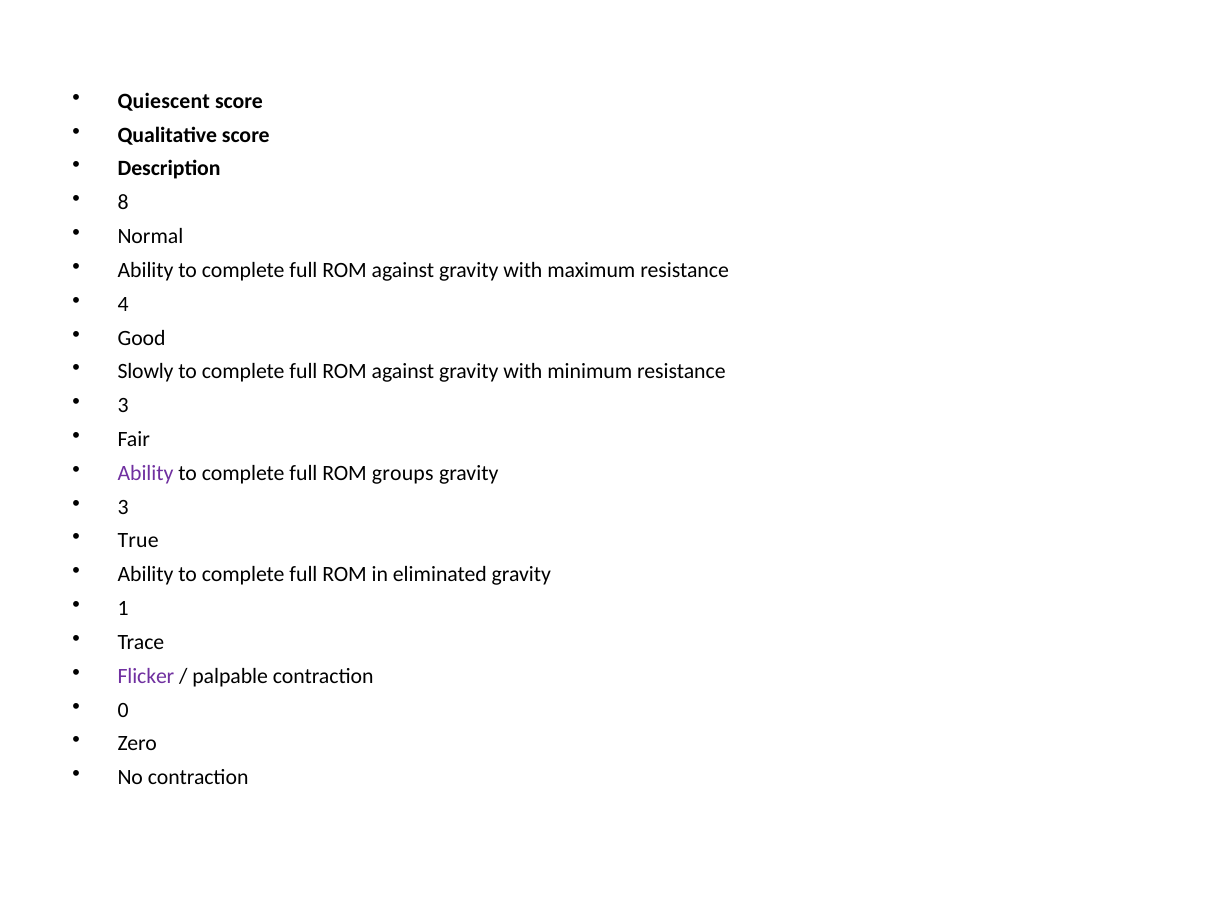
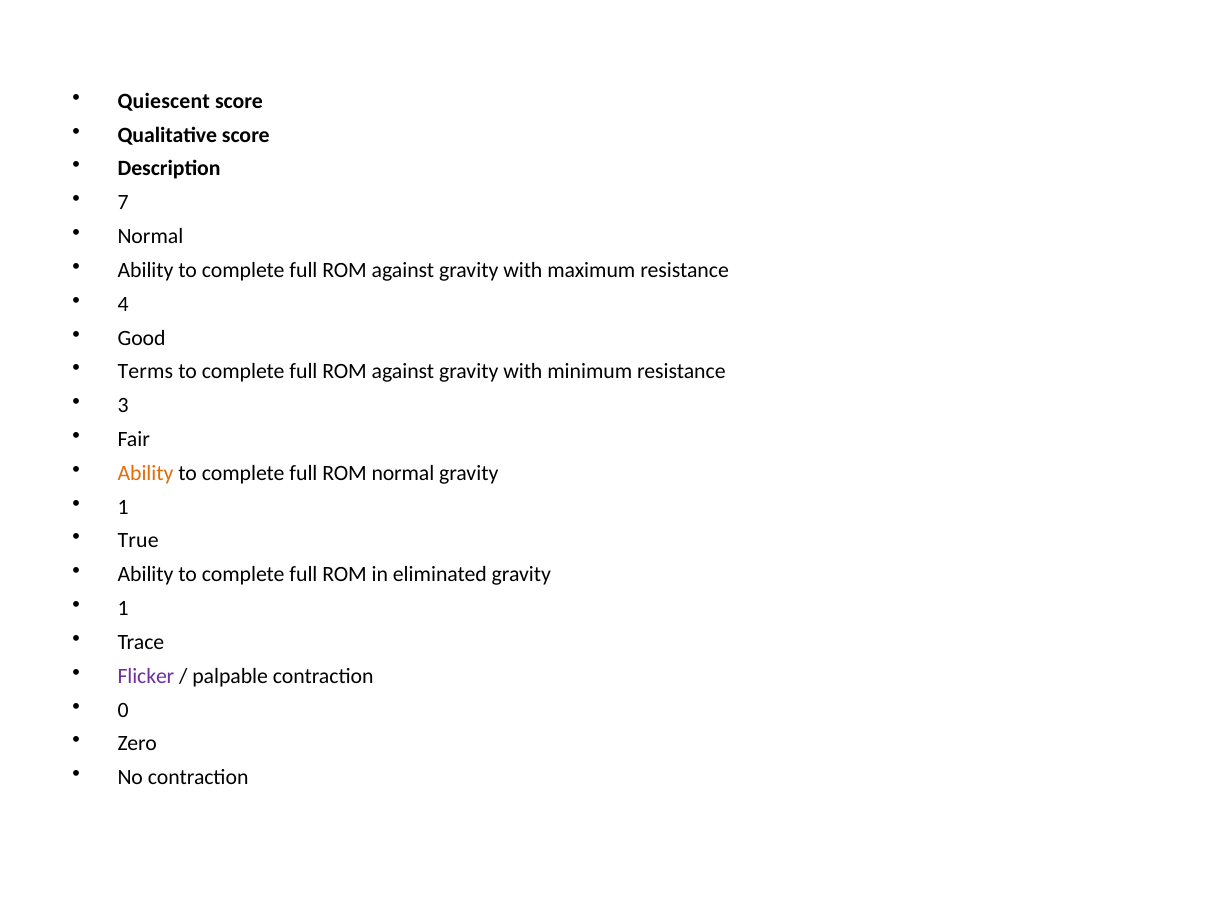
8: 8 -> 7
Slowly: Slowly -> Terms
Ability at (146, 473) colour: purple -> orange
ROM groups: groups -> normal
3 at (123, 507): 3 -> 1
